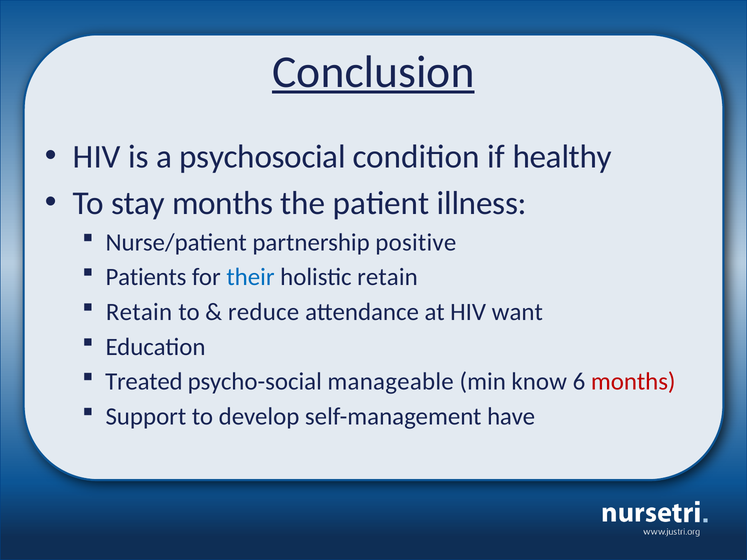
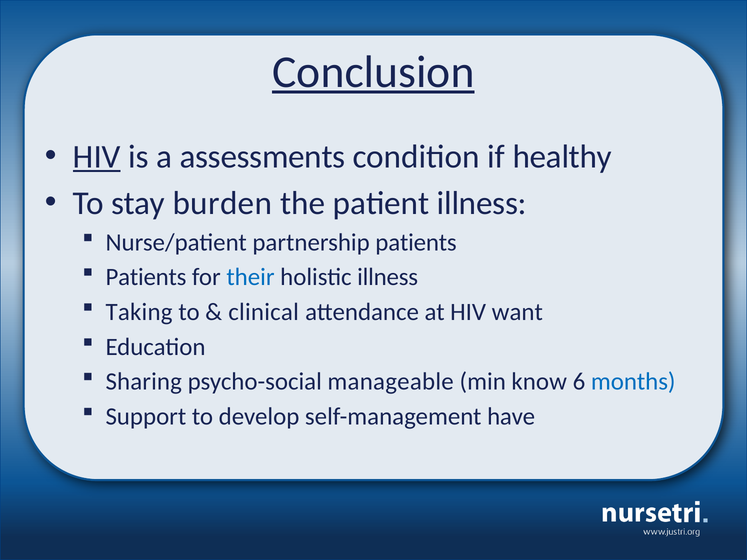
HIV at (97, 157) underline: none -> present
psychosocial: psychosocial -> assessments
stay months: months -> burden
partnership positive: positive -> patients
holistic retain: retain -> illness
Retain at (139, 312): Retain -> Taking
reduce: reduce -> clinical
Treated: Treated -> Sharing
months at (633, 382) colour: red -> blue
